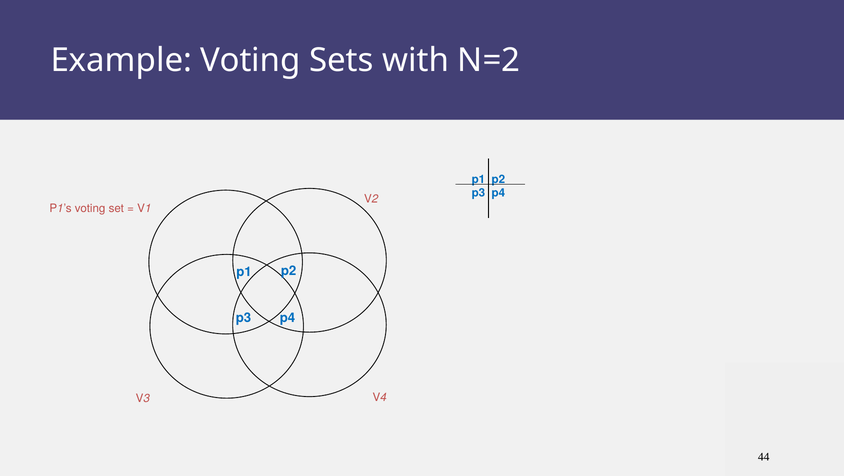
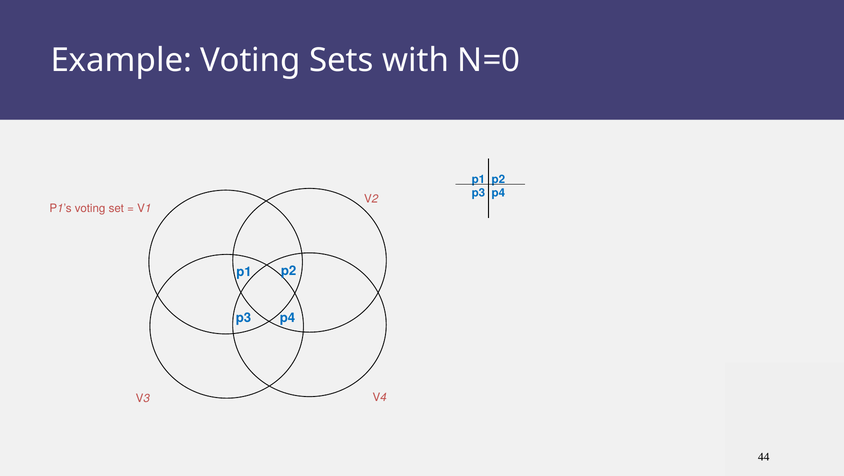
N=2: N=2 -> N=0
